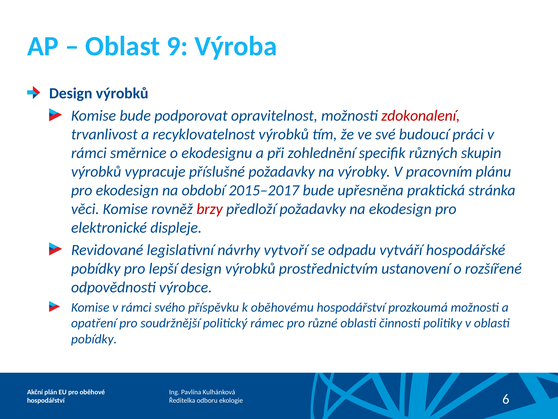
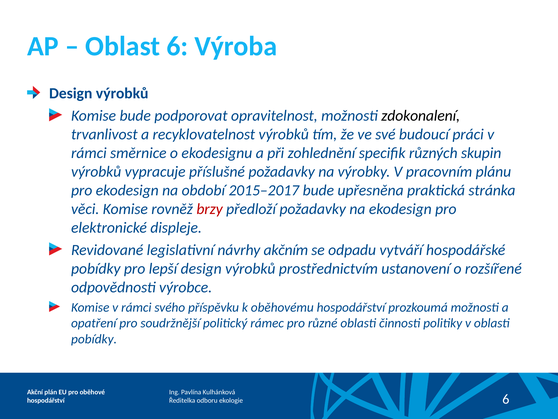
Oblast 9: 9 -> 6
zdokonalení colour: red -> black
vytvoří: vytvoří -> akčním
